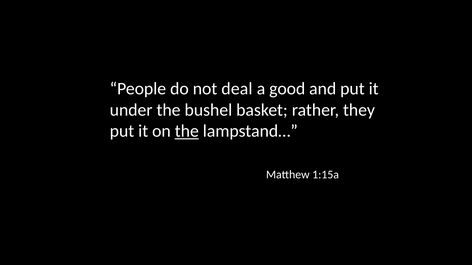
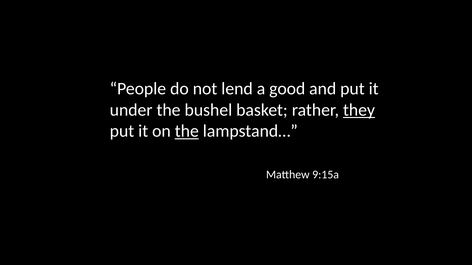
deal: deal -> lend
they underline: none -> present
1:15a: 1:15a -> 9:15a
